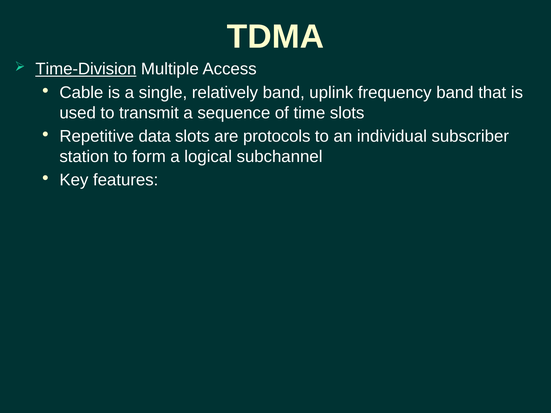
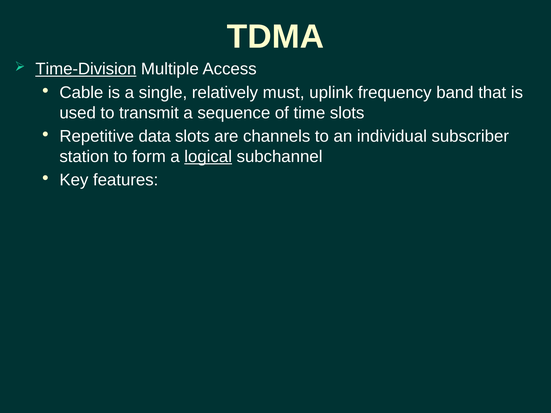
relatively band: band -> must
protocols: protocols -> channels
logical underline: none -> present
